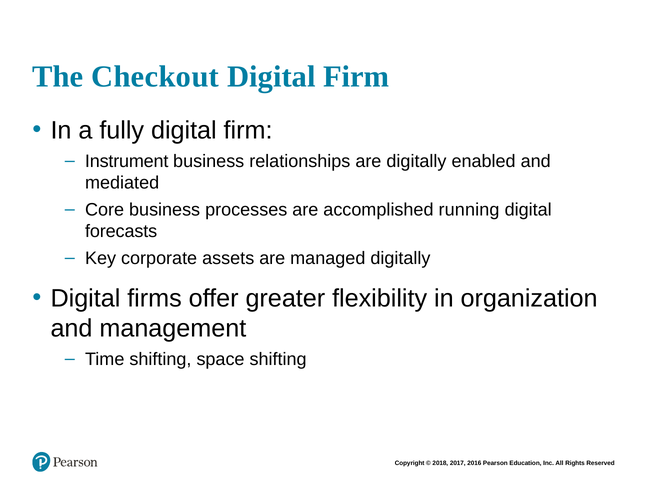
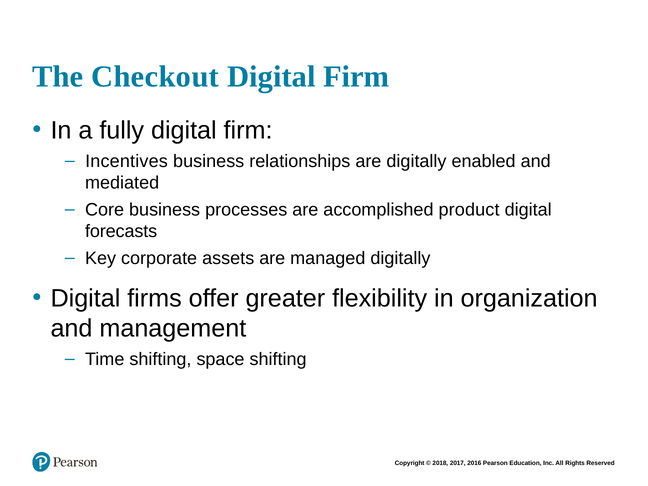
Instrument: Instrument -> Incentives
running: running -> product
